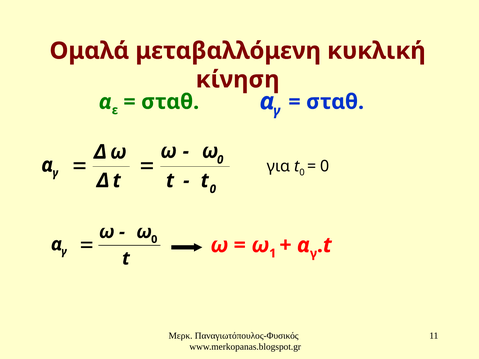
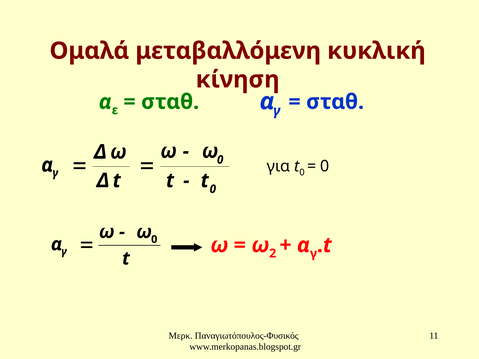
1: 1 -> 2
